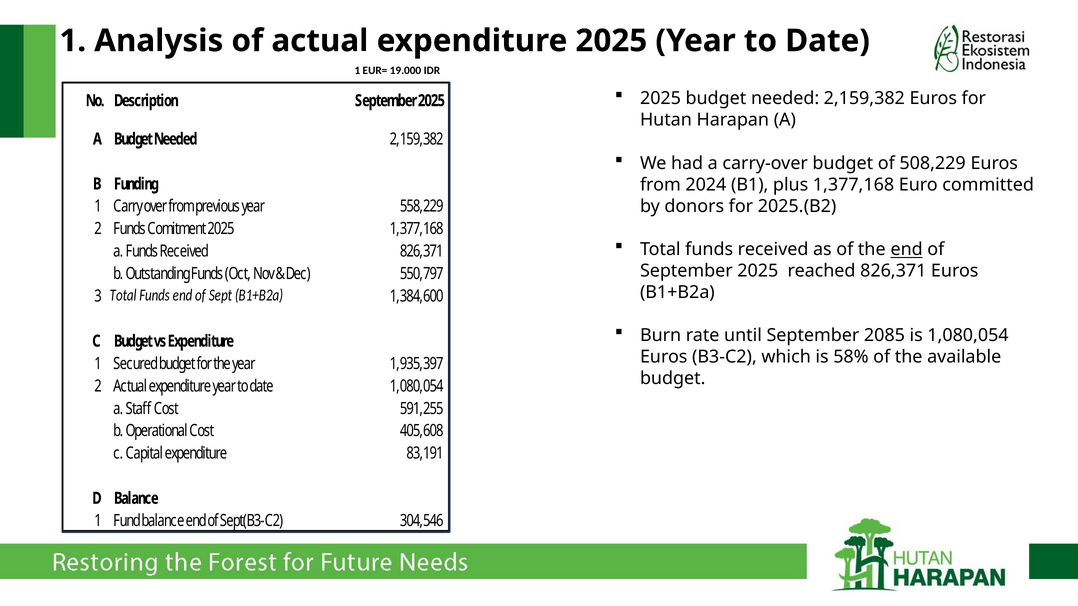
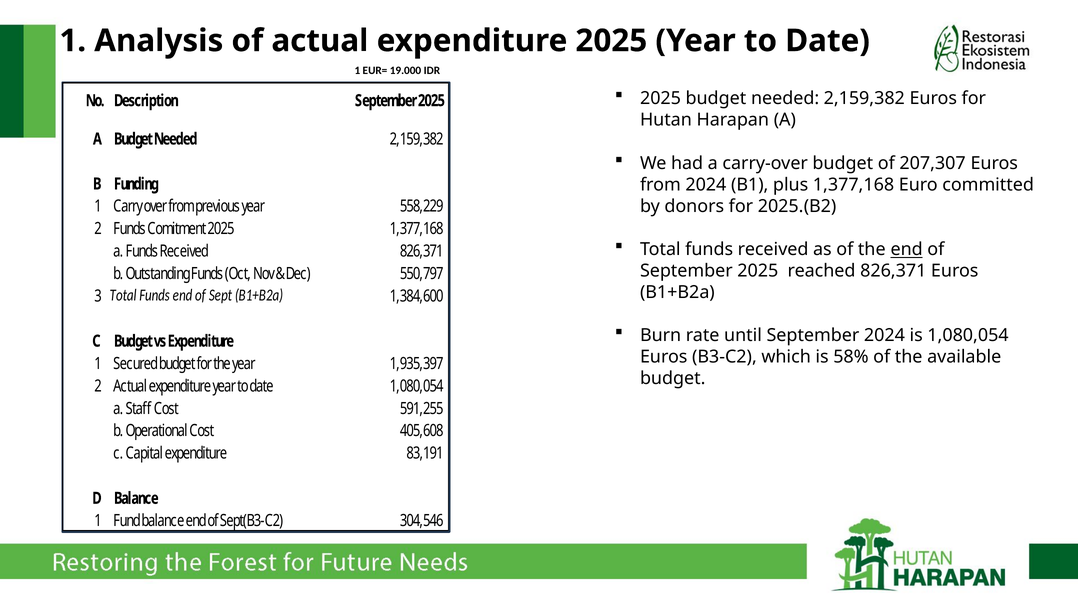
508,229: 508,229 -> 207,307
September 2085: 2085 -> 2024
